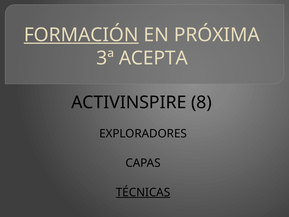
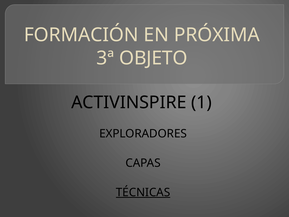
FORMACIÓN underline: present -> none
ACEPTA: ACEPTA -> OBJETO
8: 8 -> 1
